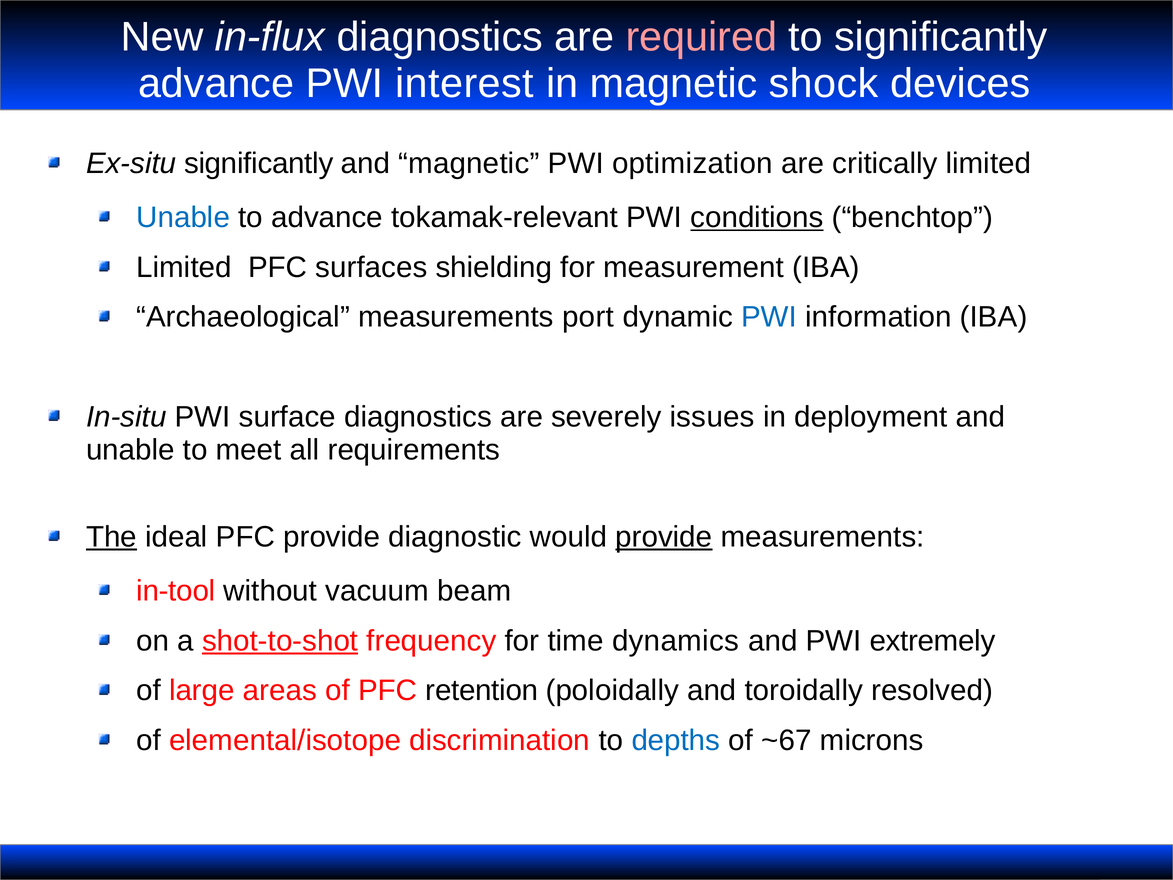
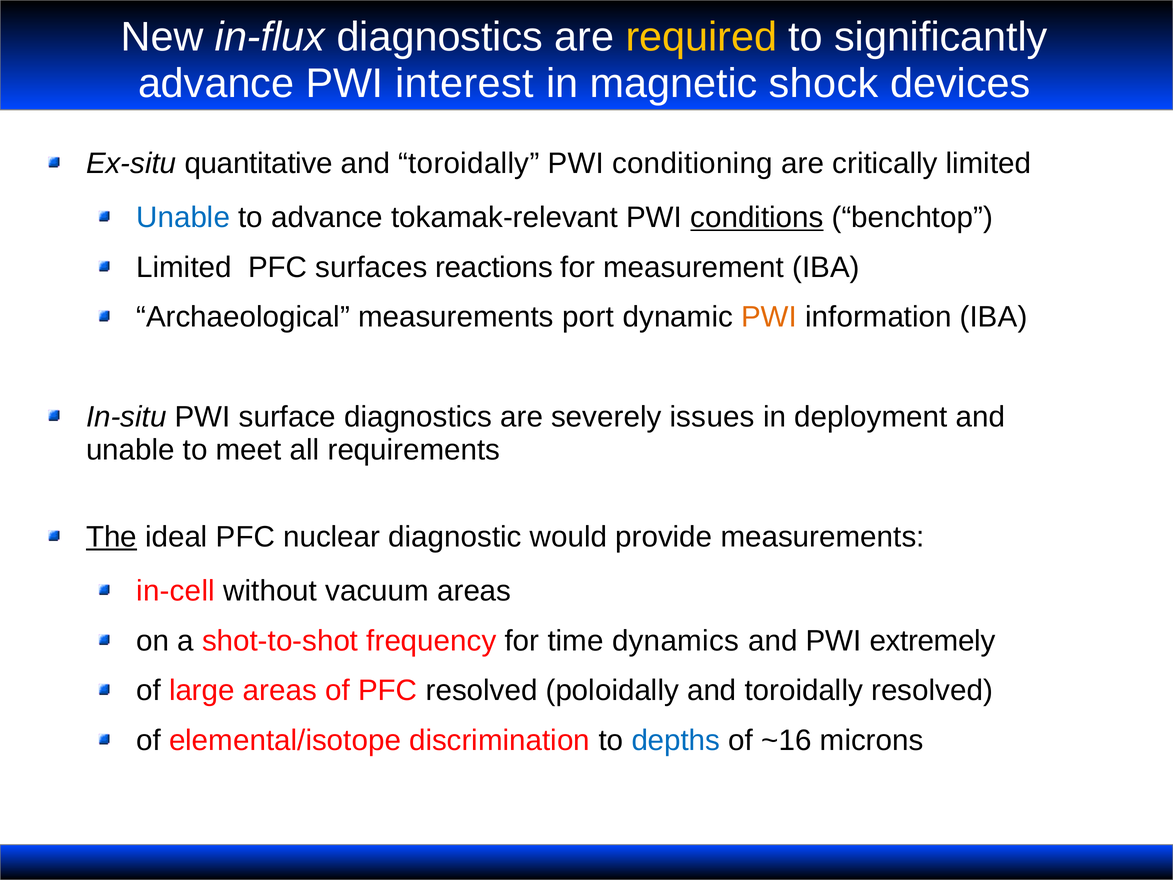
required colour: pink -> yellow
Ex-situ significantly: significantly -> quantitative
magnetic at (469, 163): magnetic -> toroidally
optimization: optimization -> conditioning
shielding: shielding -> reactions
PWI at (769, 317) colour: blue -> orange
PFC provide: provide -> nuclear
provide at (664, 537) underline: present -> none
in-tool: in-tool -> in-cell
vacuum beam: beam -> areas
shot-to-shot underline: present -> none
PFC retention: retention -> resolved
~67: ~67 -> ~16
